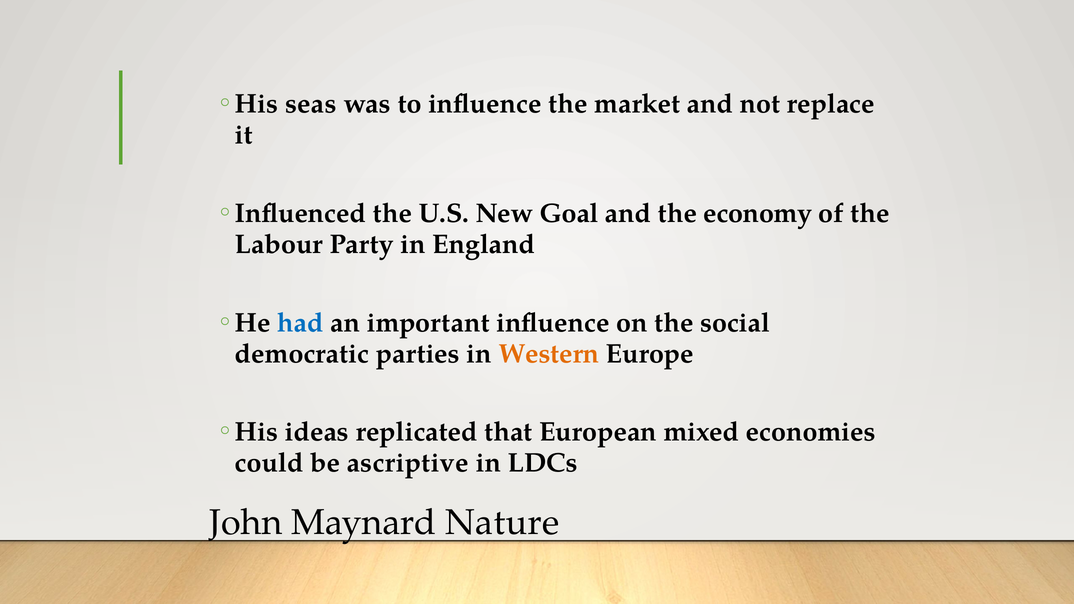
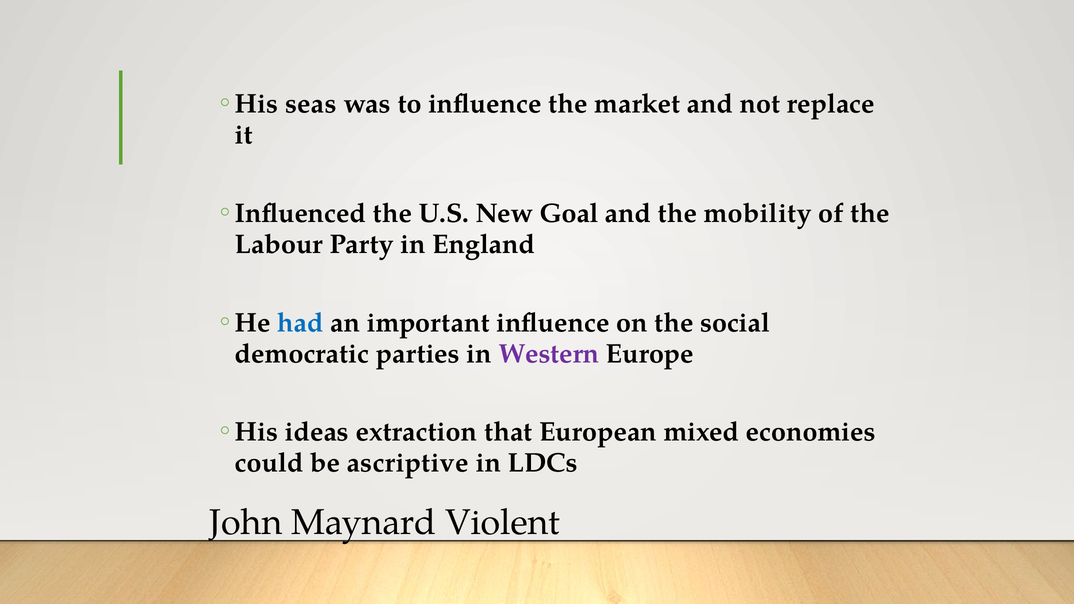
economy: economy -> mobility
Western colour: orange -> purple
replicated: replicated -> extraction
Nature: Nature -> Violent
